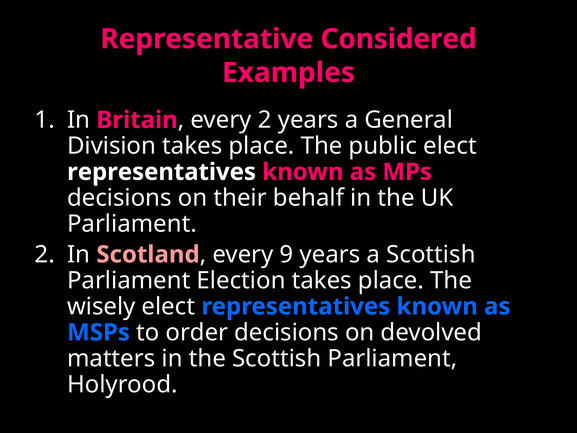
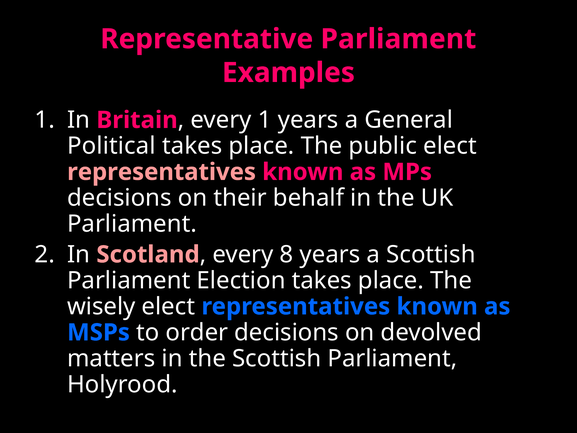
Representative Considered: Considered -> Parliament
every 2: 2 -> 1
Division: Division -> Political
representatives at (162, 172) colour: white -> pink
9: 9 -> 8
